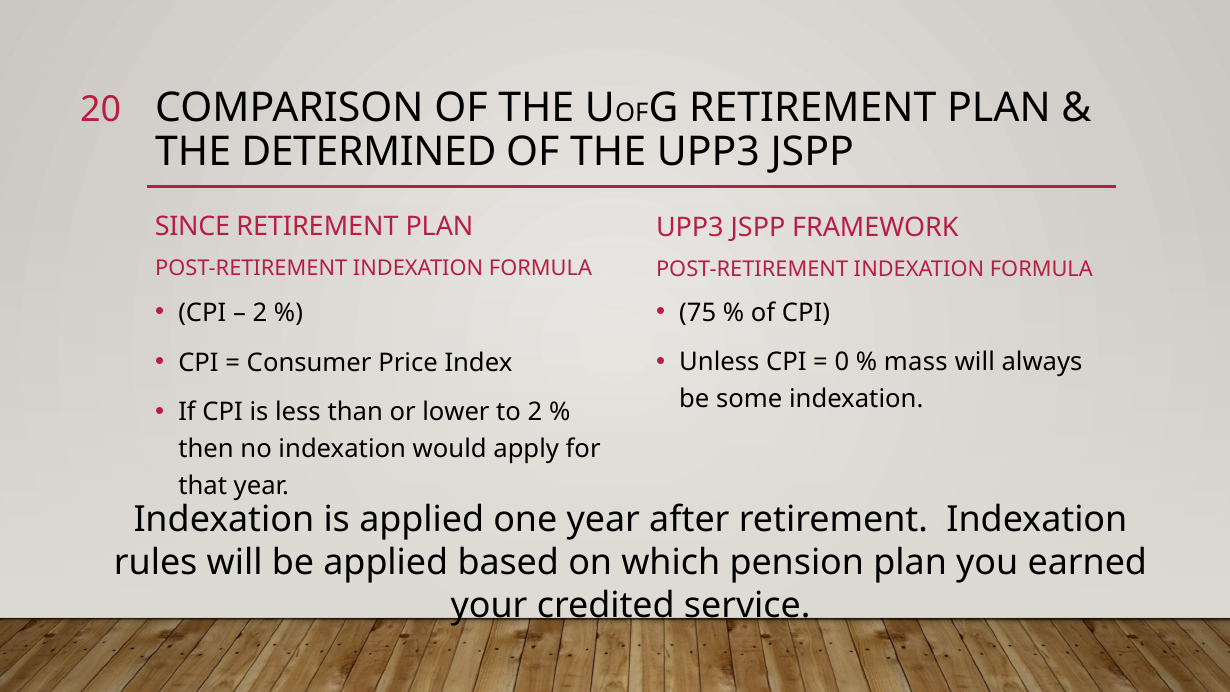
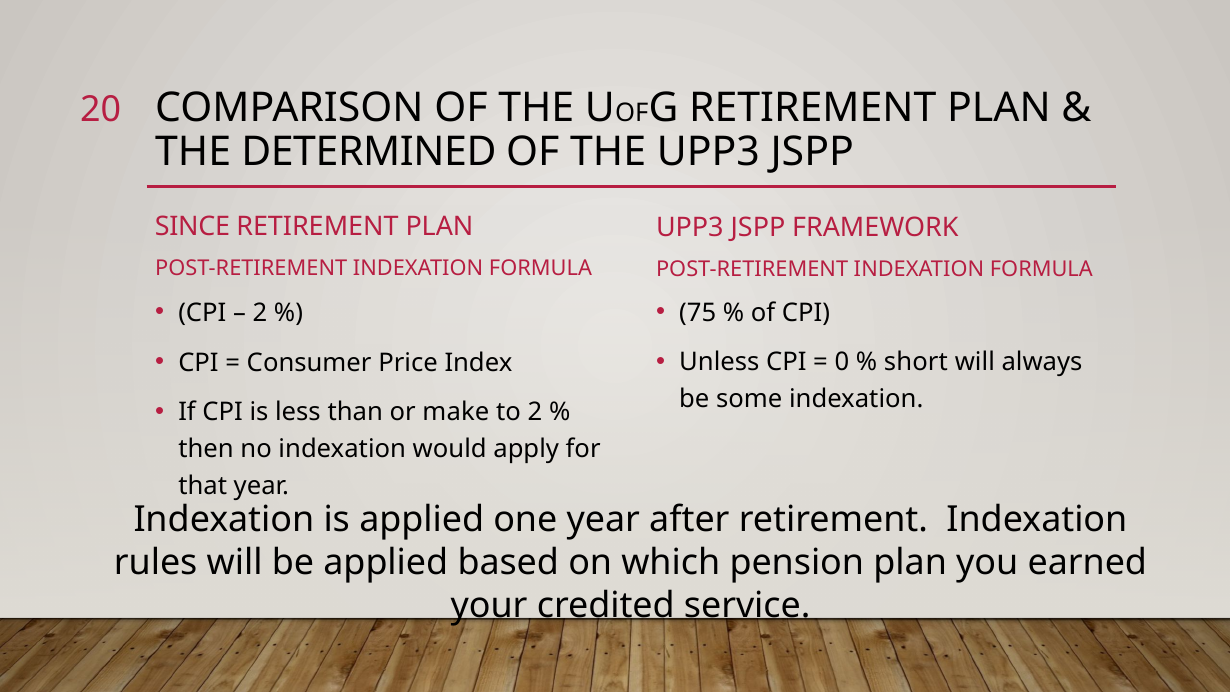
mass: mass -> short
lower: lower -> make
